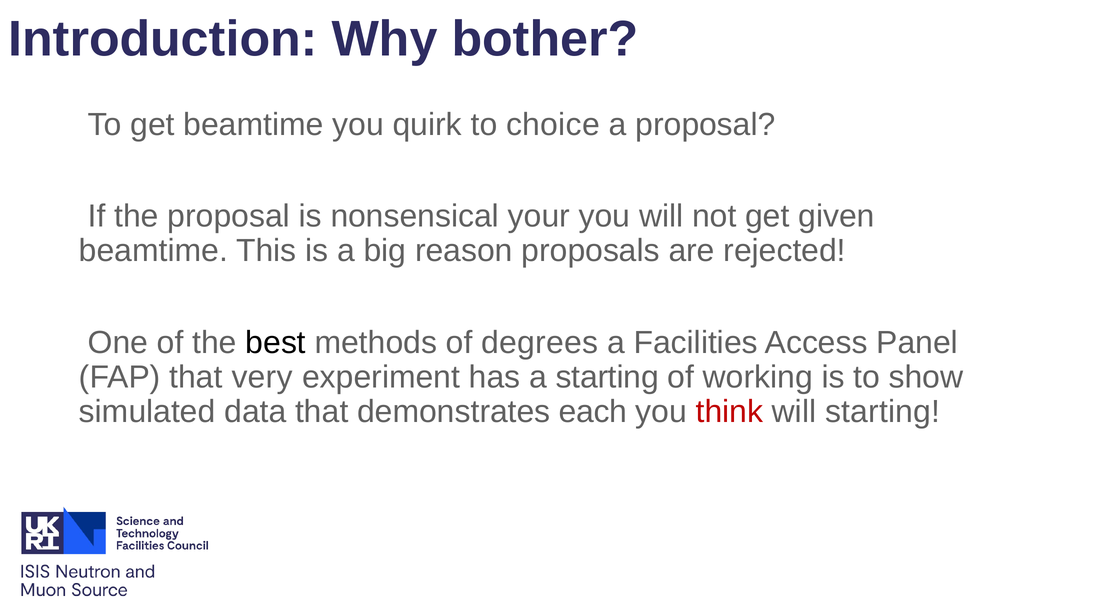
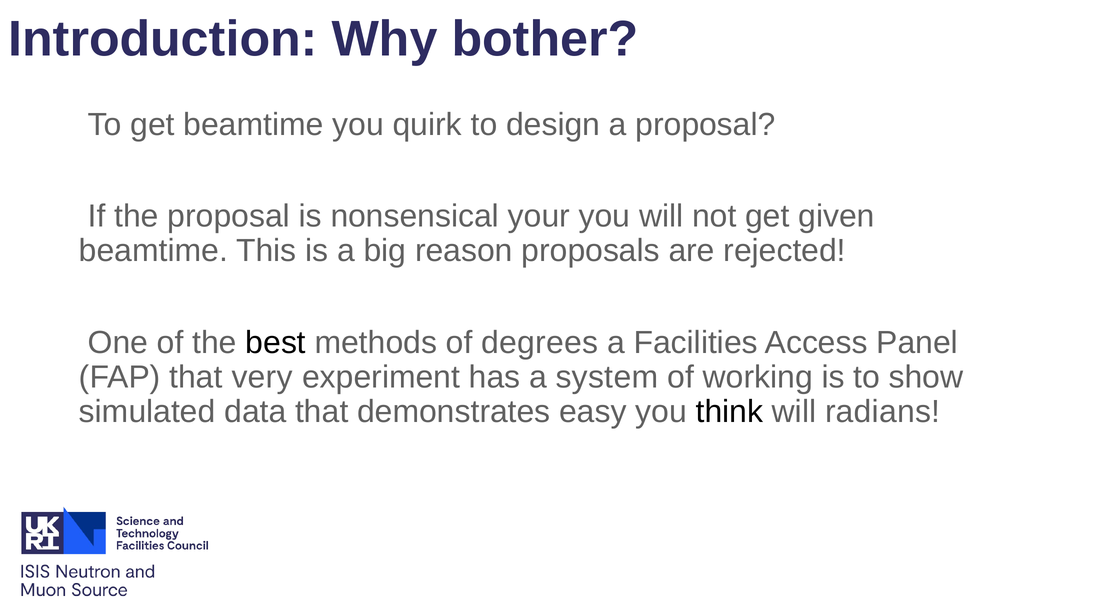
choice: choice -> design
a starting: starting -> system
each: each -> easy
think colour: red -> black
will starting: starting -> radians
